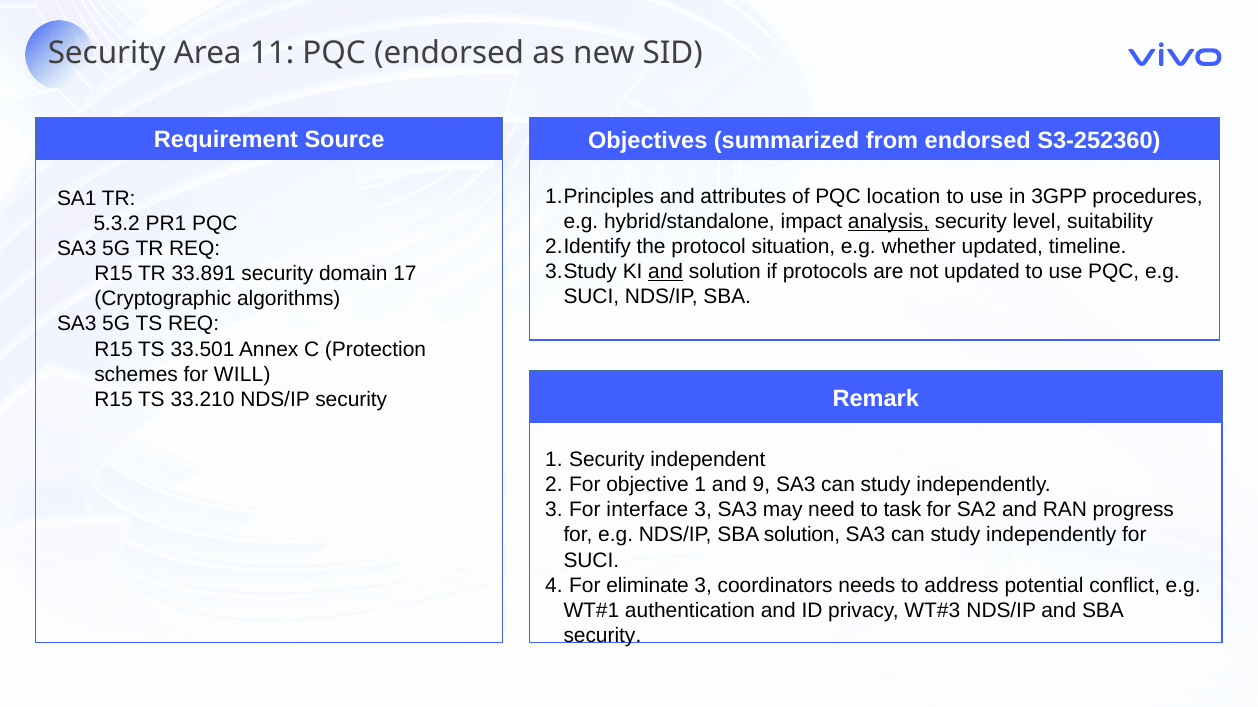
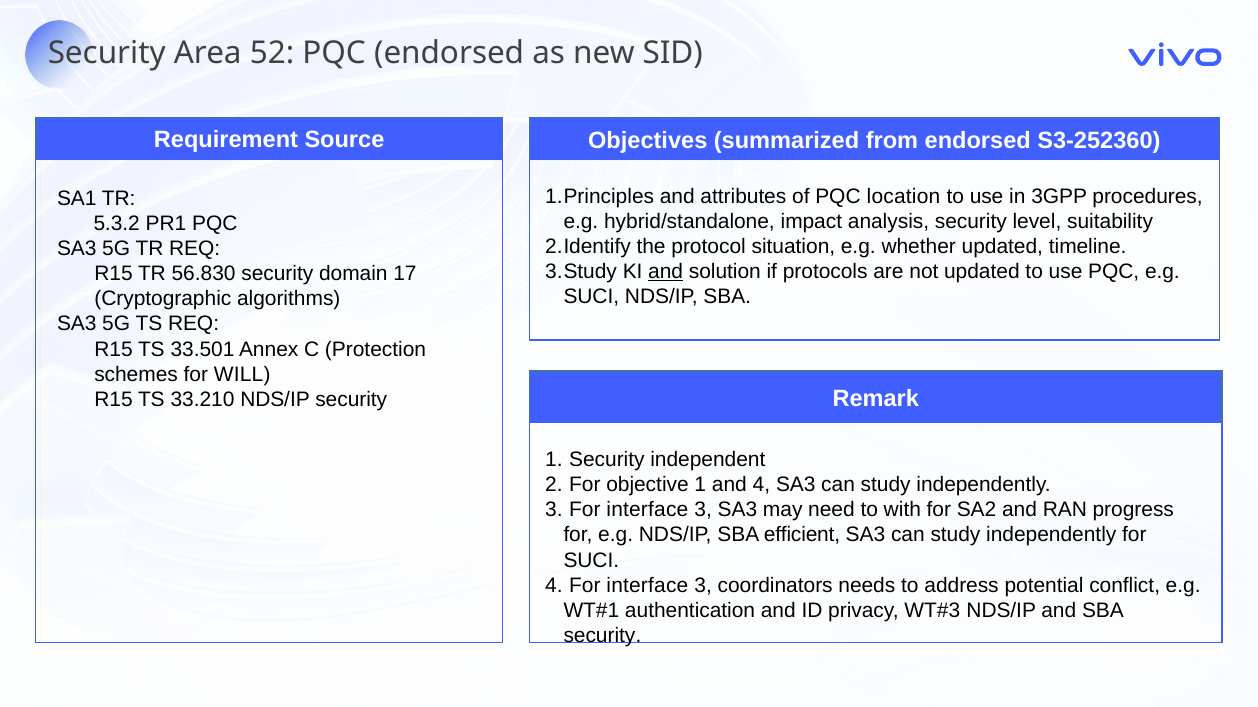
11: 11 -> 52
analysis underline: present -> none
33.891: 33.891 -> 56.830
and 9: 9 -> 4
task: task -> with
SBA solution: solution -> efficient
eliminate at (648, 586): eliminate -> interface
